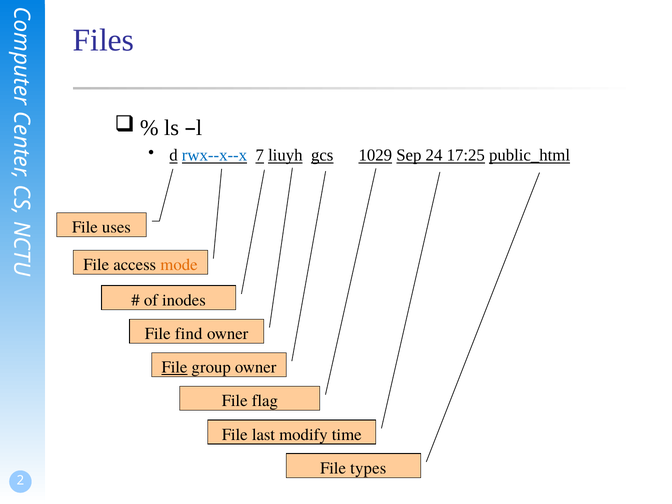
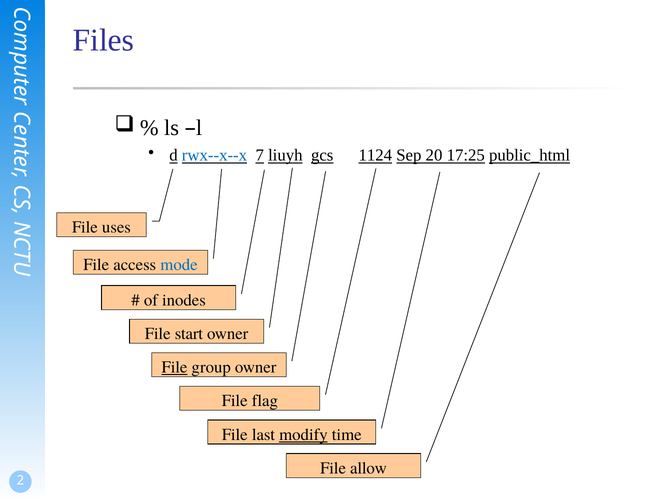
1029: 1029 -> 1124
24: 24 -> 20
mode colour: orange -> blue
find: find -> start
modify underline: none -> present
types: types -> allow
